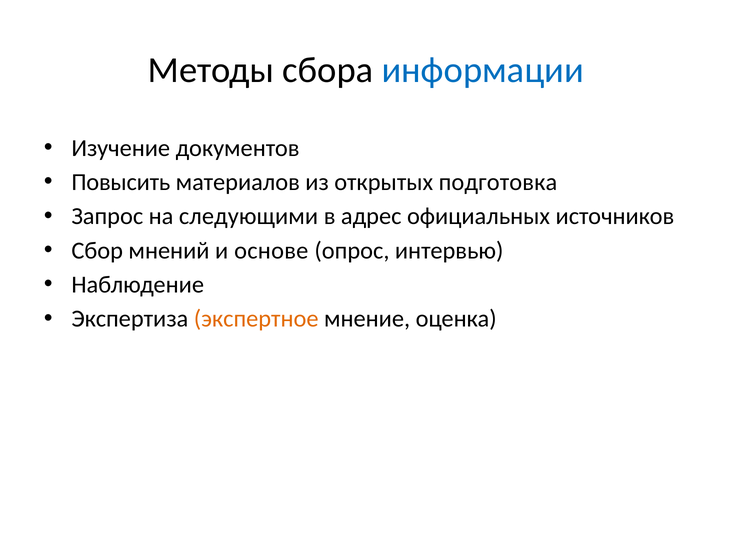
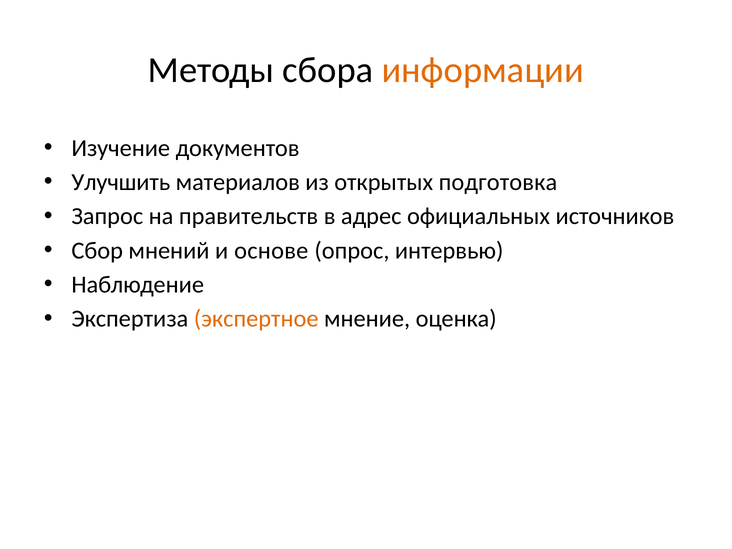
информации colour: blue -> orange
Повысить: Повысить -> Улучшить
следующими: следующими -> правительств
